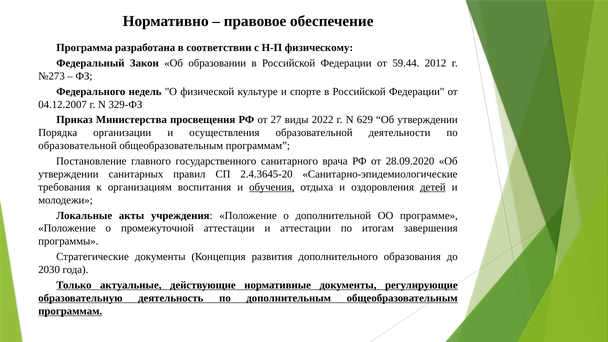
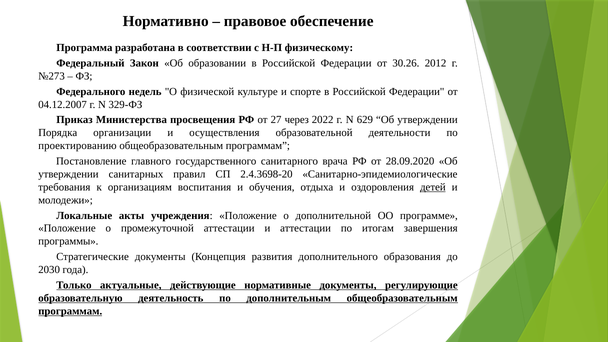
59.44: 59.44 -> 30.26
виды: виды -> через
образовательной at (78, 146): образовательной -> проектированию
2.4.3645-20: 2.4.3645-20 -> 2.4.3698-20
обучения underline: present -> none
